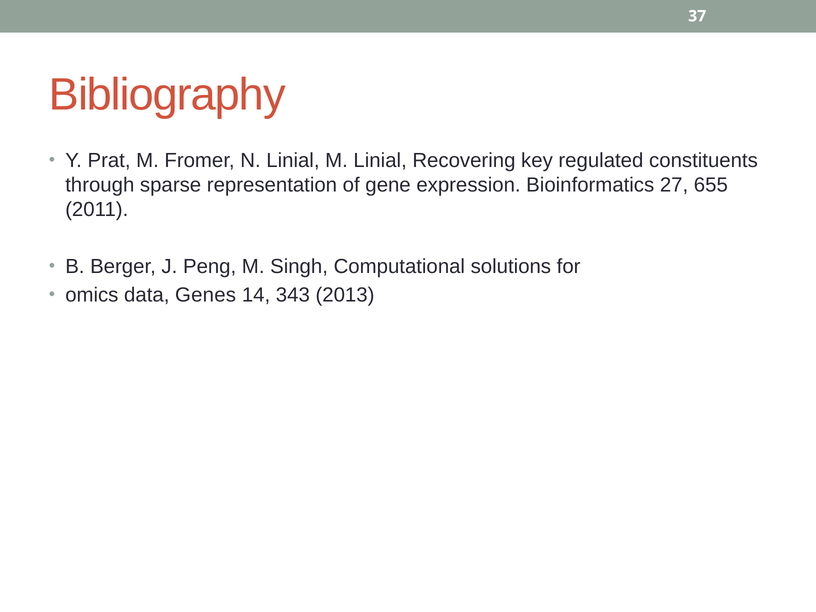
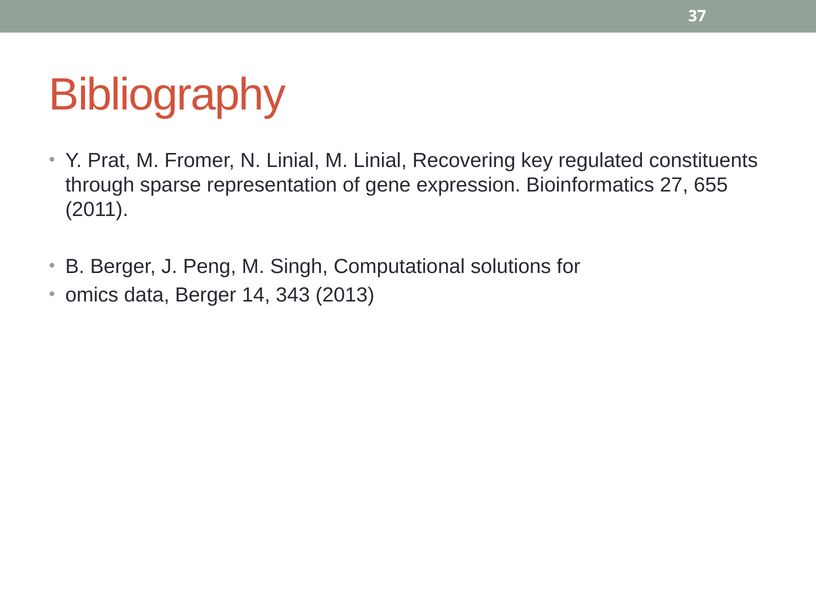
data Genes: Genes -> Berger
